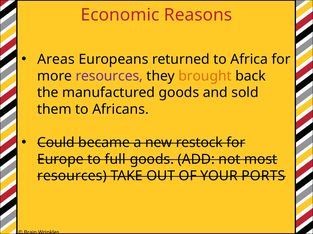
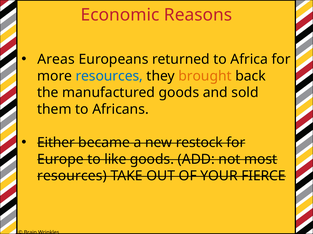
resources at (109, 76) colour: purple -> blue
Could: Could -> Either
full: full -> like
PORTS: PORTS -> FIERCE
